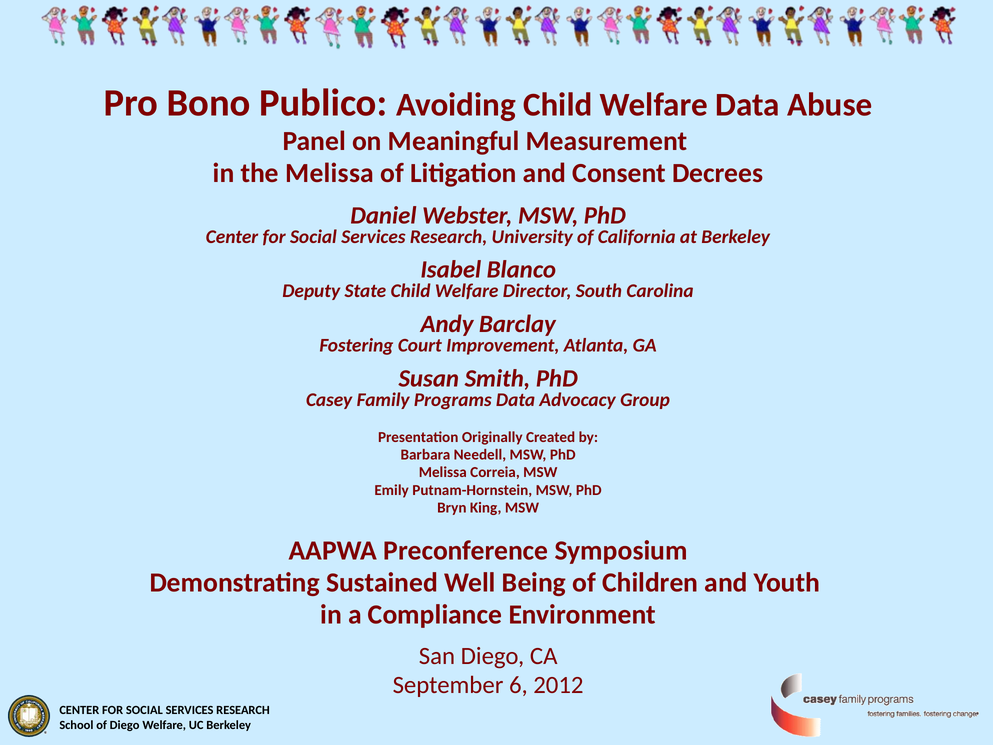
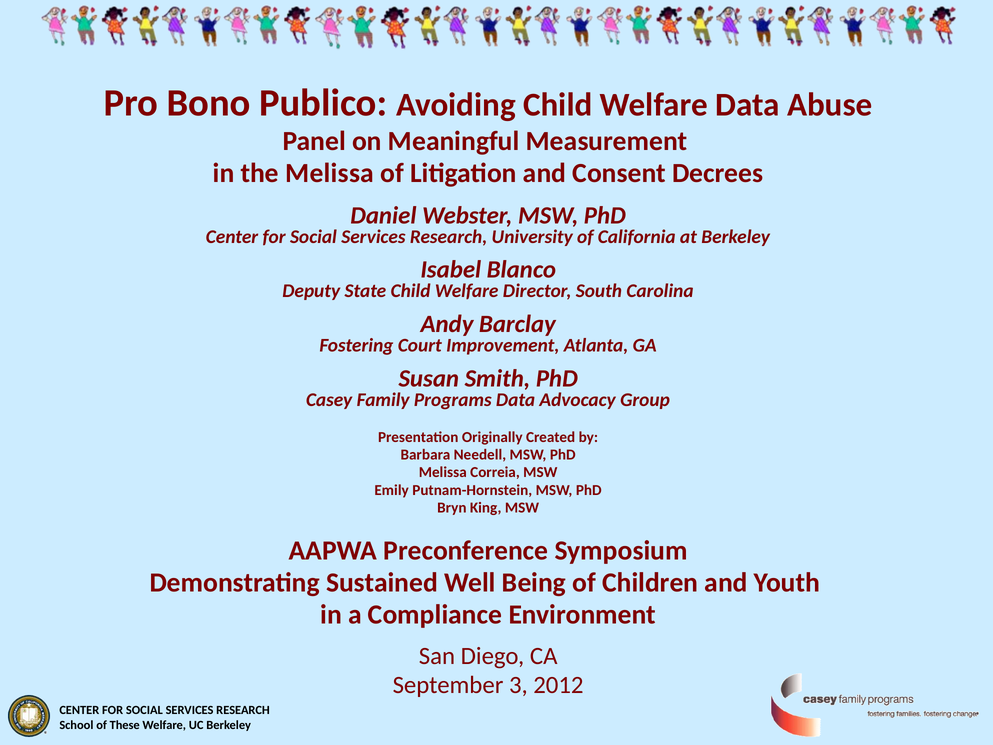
6: 6 -> 3
of Diego: Diego -> These
